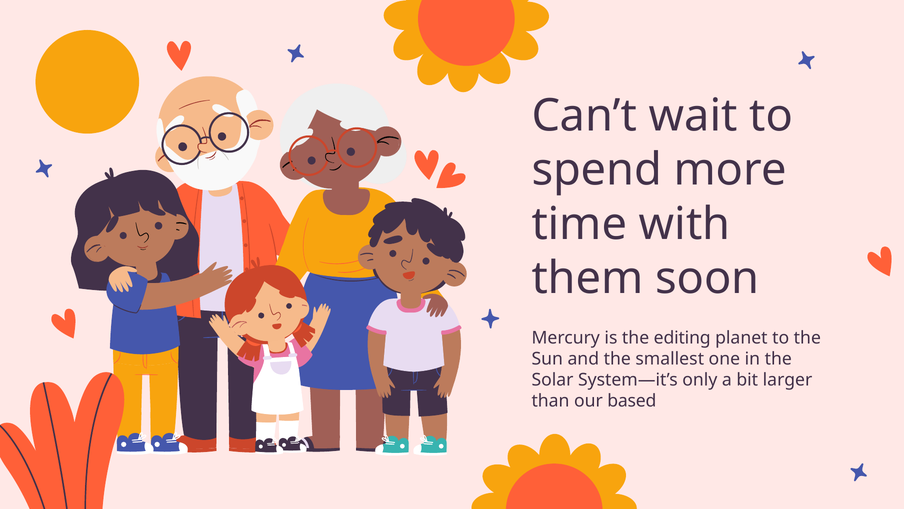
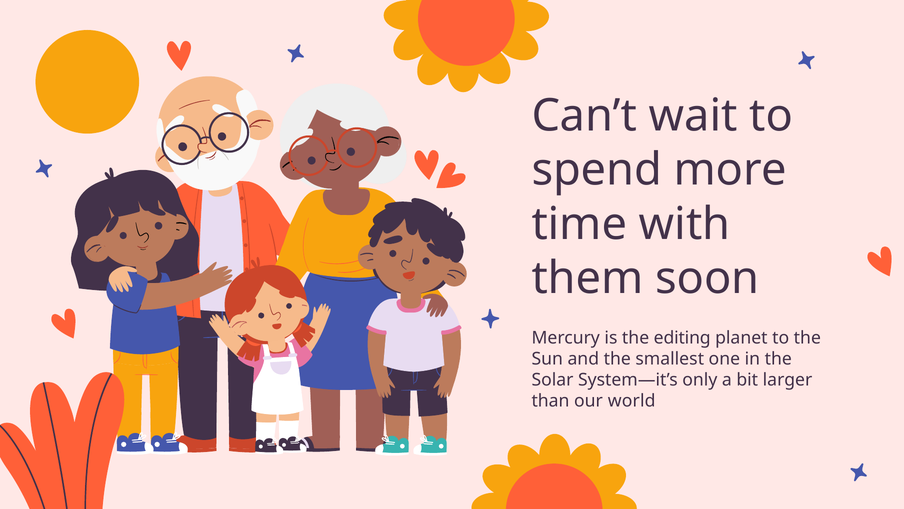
based: based -> world
